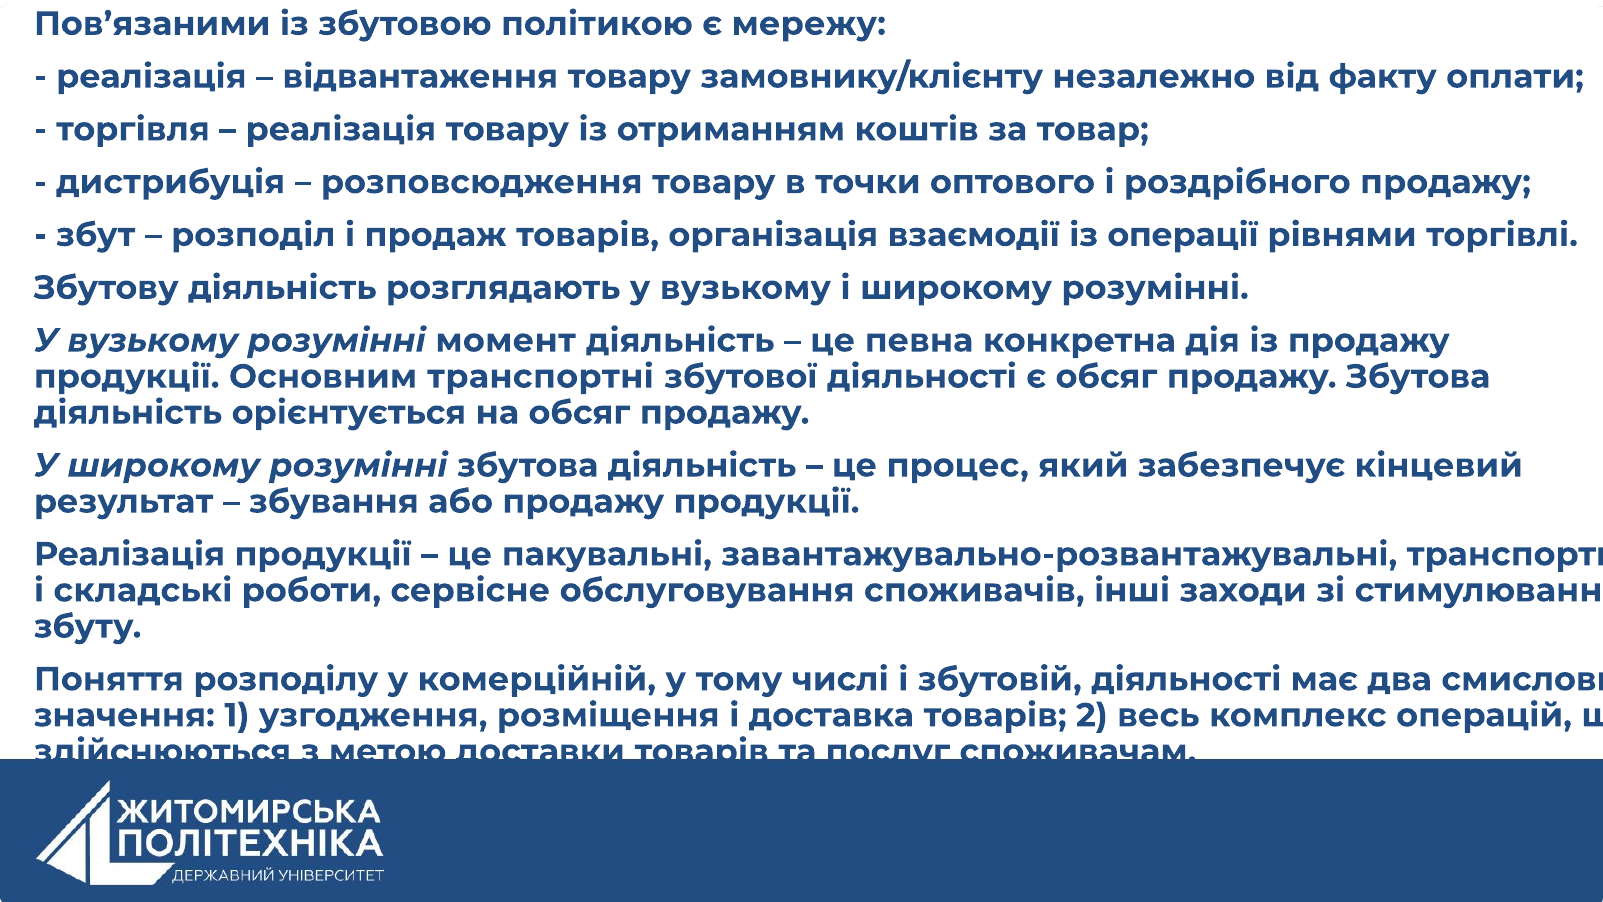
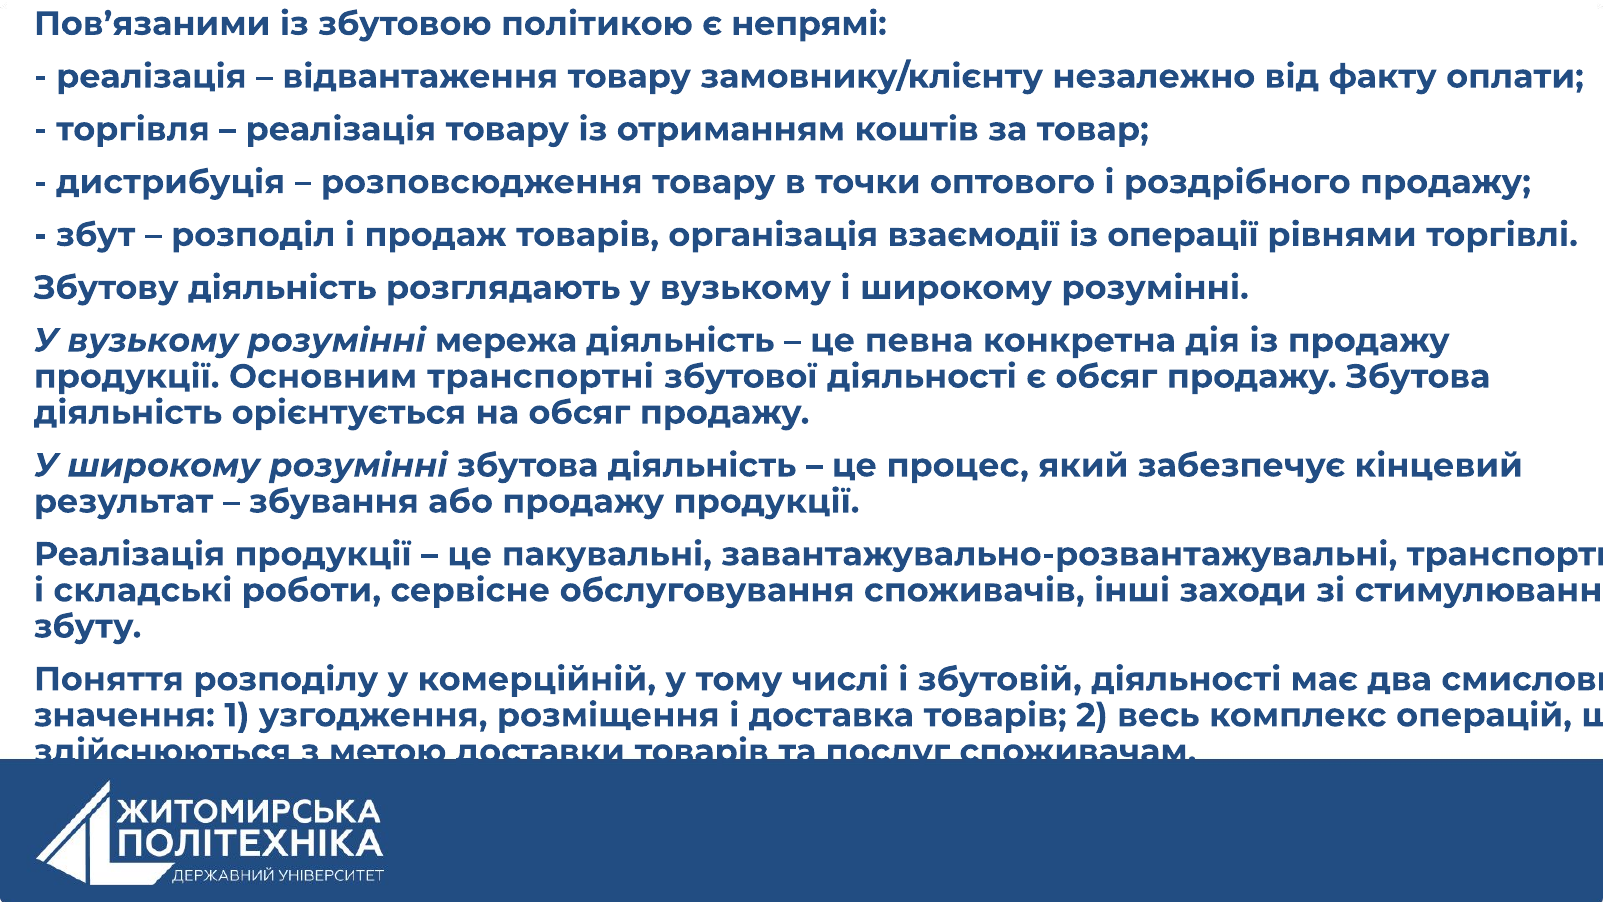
мережу: мережу -> непрямі
момент: момент -> мережа
